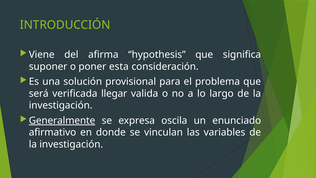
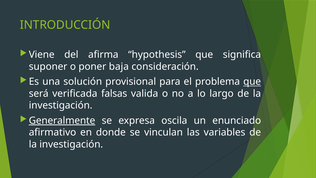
esta: esta -> baja
que at (252, 82) underline: none -> present
llegar: llegar -> falsas
